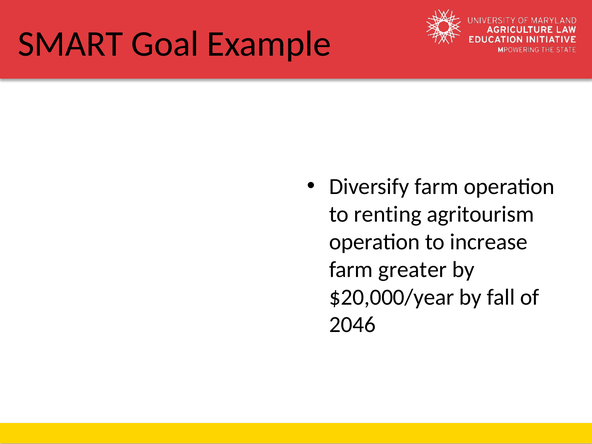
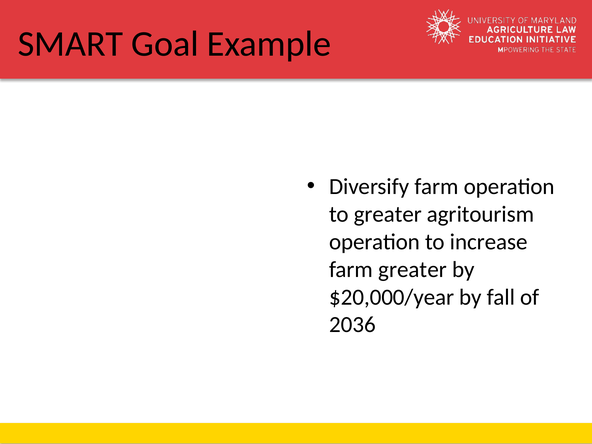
to renting: renting -> greater
2046: 2046 -> 2036
